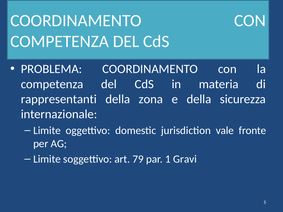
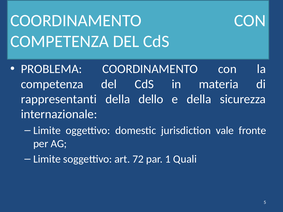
zona: zona -> dello
79: 79 -> 72
Gravi: Gravi -> Quali
